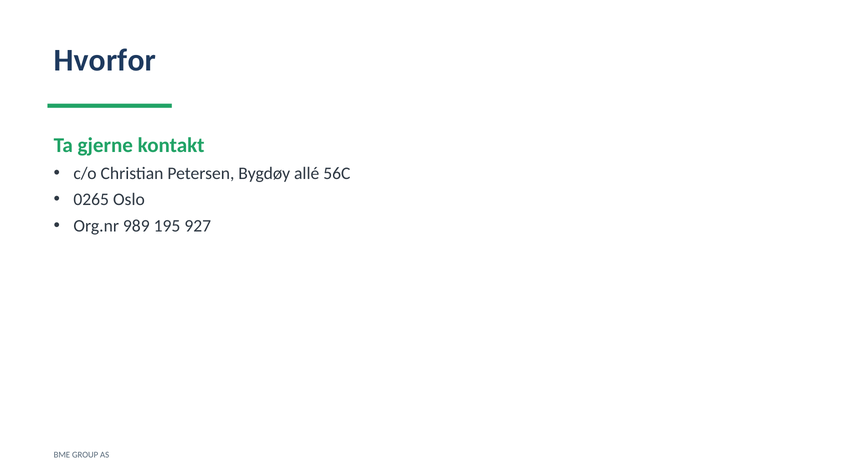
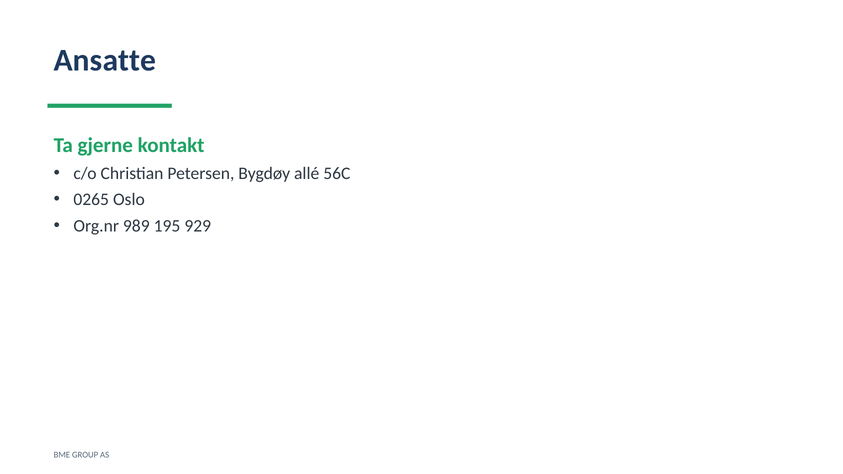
Hvorfor: Hvorfor -> Ansatte
927: 927 -> 929
